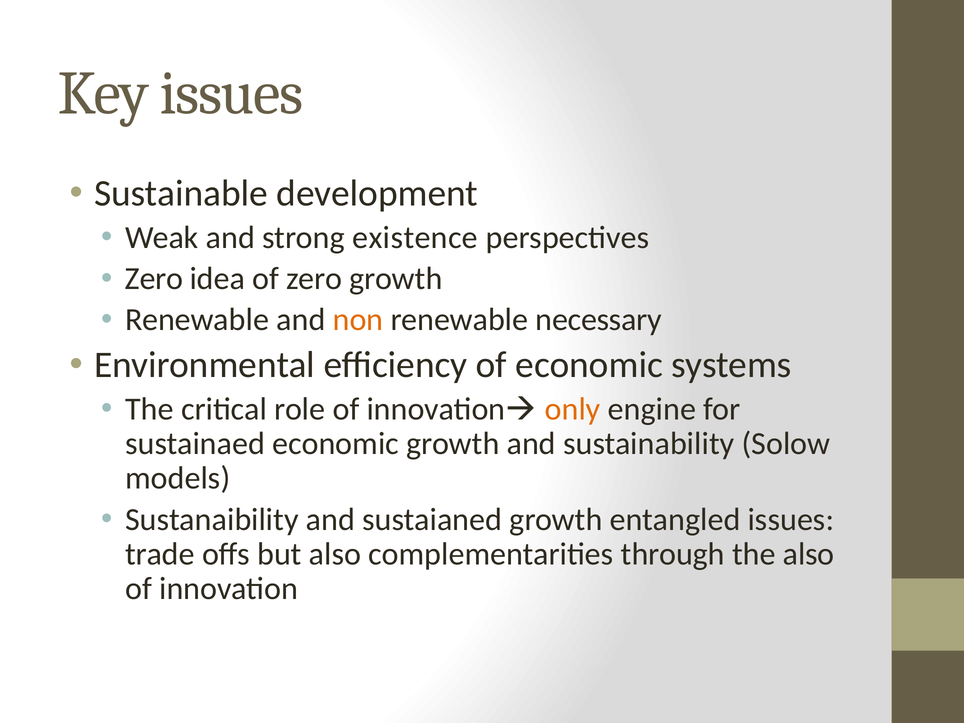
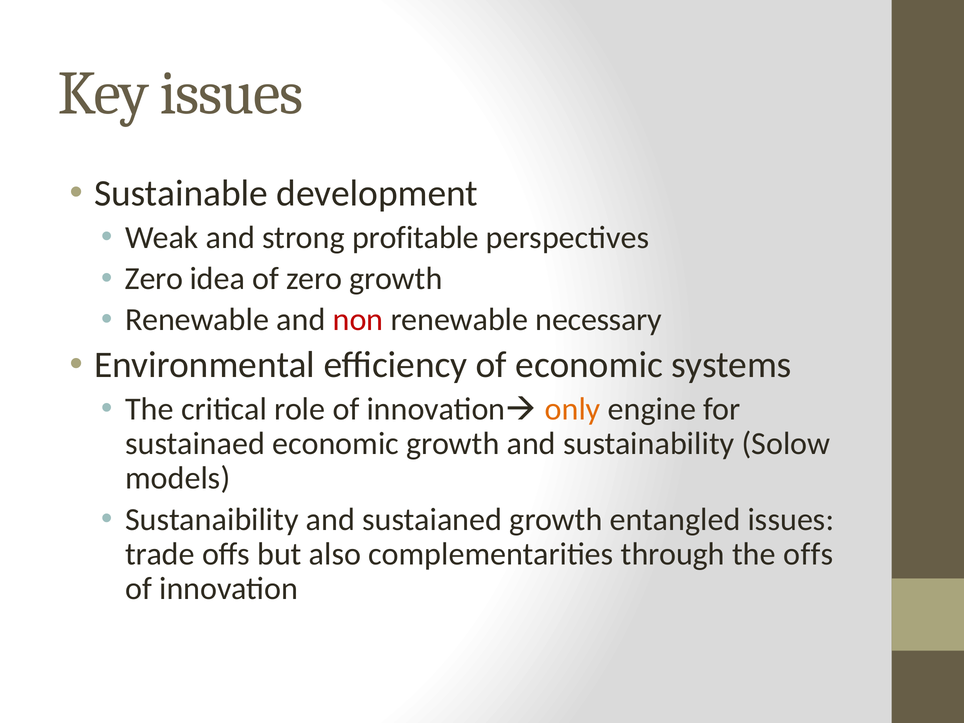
existence: existence -> profitable
non colour: orange -> red
the also: also -> offs
